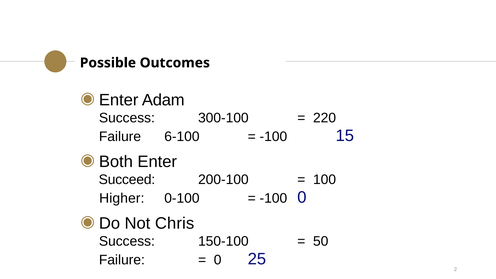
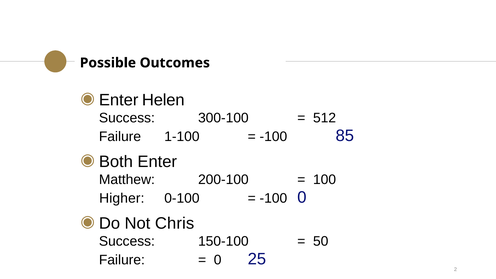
Adam: Adam -> Helen
220: 220 -> 512
6-100: 6-100 -> 1-100
15: 15 -> 85
Succeed: Succeed -> Matthew
